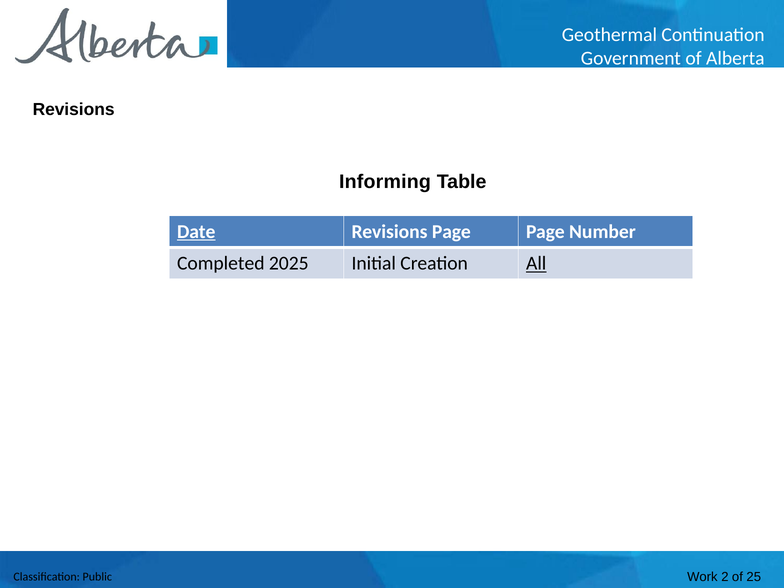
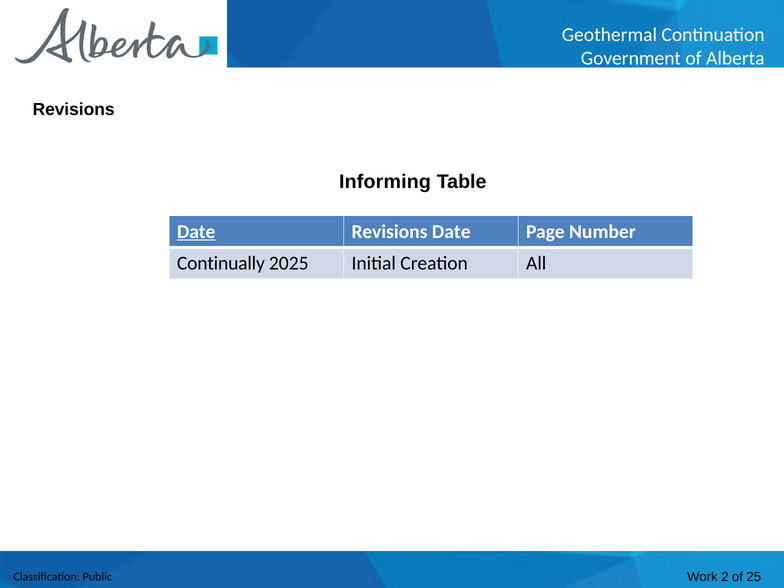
Revisions Page: Page -> Date
Completed: Completed -> Continually
All underline: present -> none
